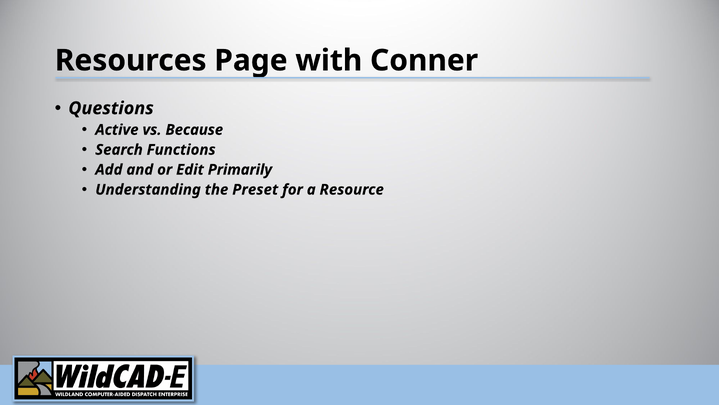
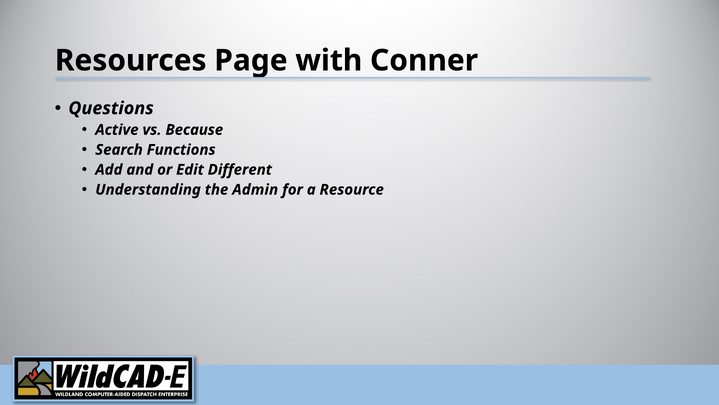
Primarily: Primarily -> Different
Preset: Preset -> Admin
